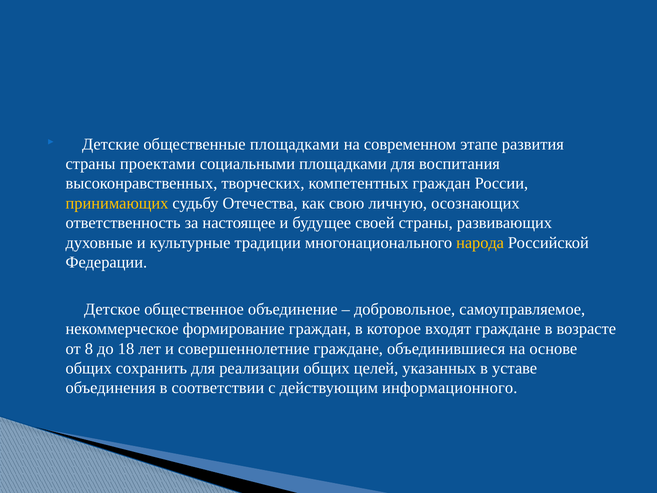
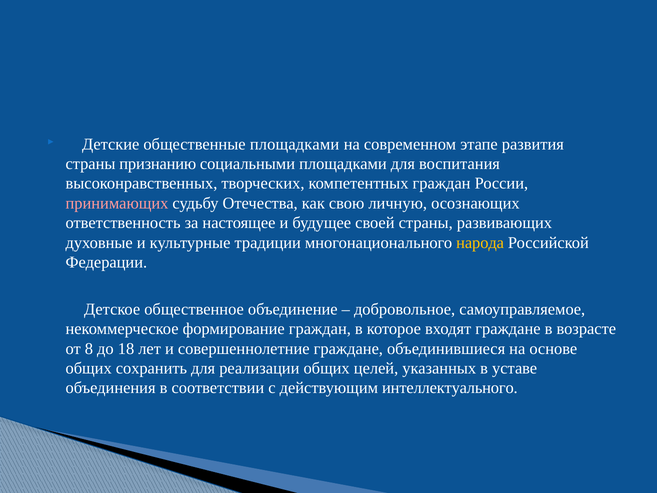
проектами: проектами -> признанию
принимающих colour: yellow -> pink
информационного: информационного -> интеллектуального
